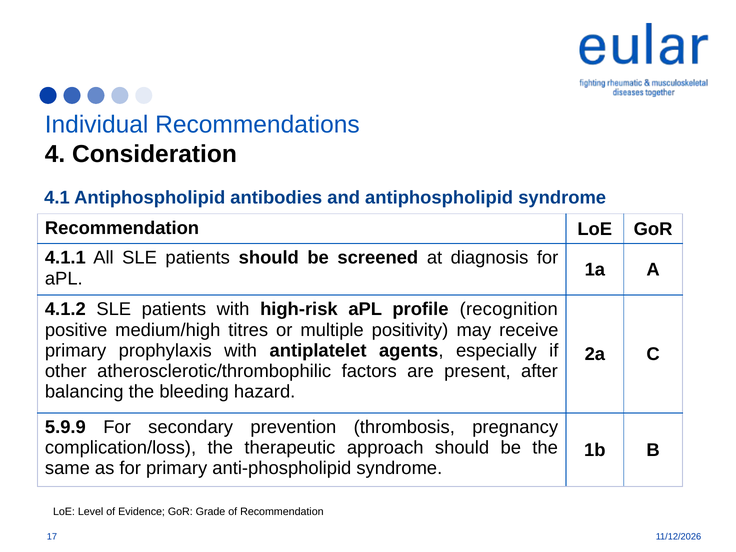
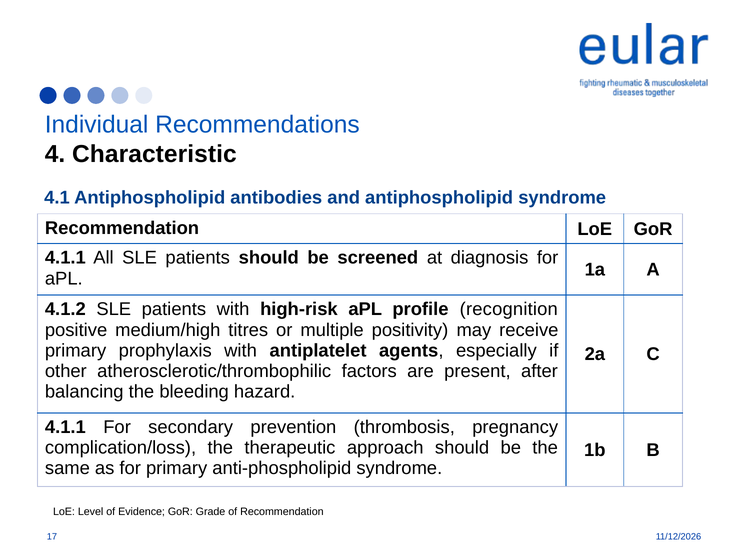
Consideration: Consideration -> Characteristic
5.9.9 at (65, 427): 5.9.9 -> 4.1.1
